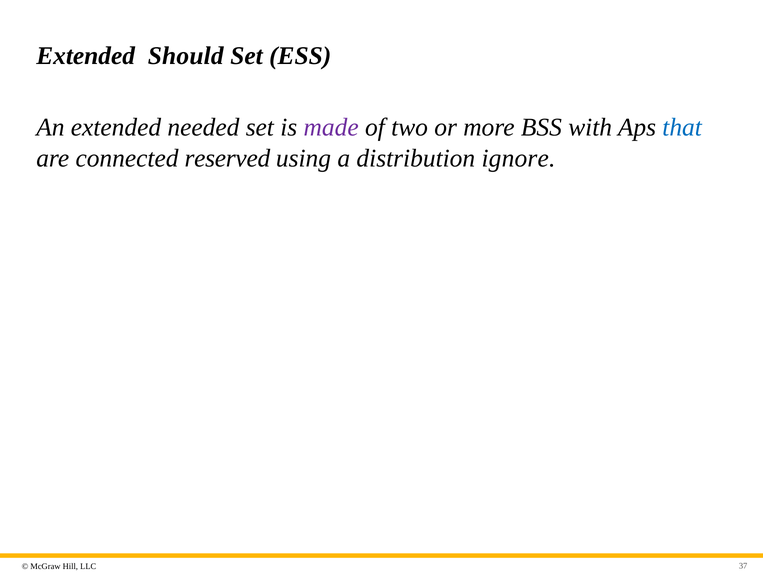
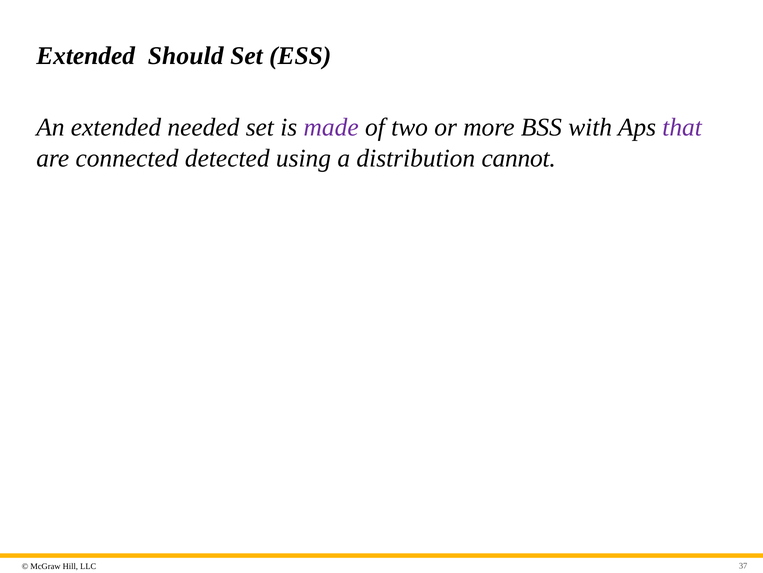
that colour: blue -> purple
reserved: reserved -> detected
ignore: ignore -> cannot
